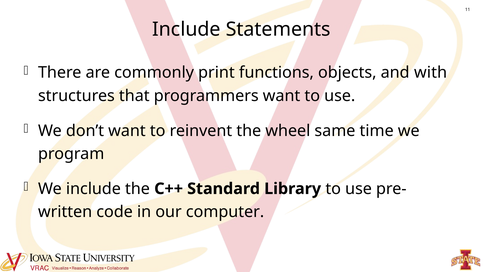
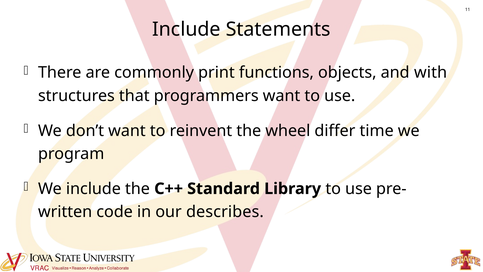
same: same -> differ
computer: computer -> describes
